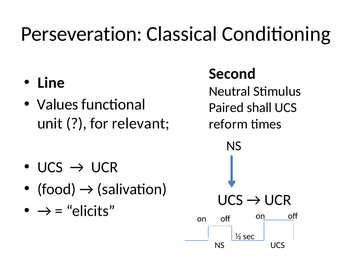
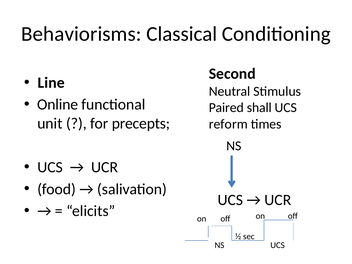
Perseveration: Perseveration -> Behaviorisms
Values: Values -> Online
relevant: relevant -> precepts
